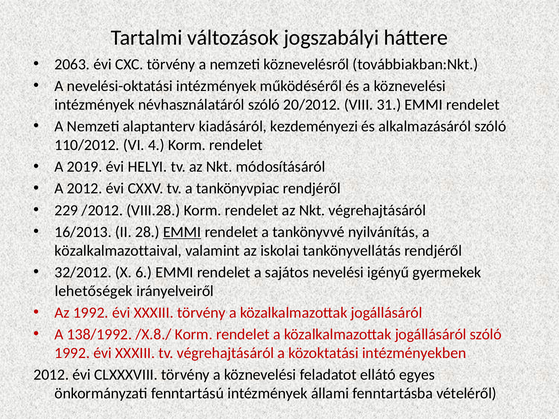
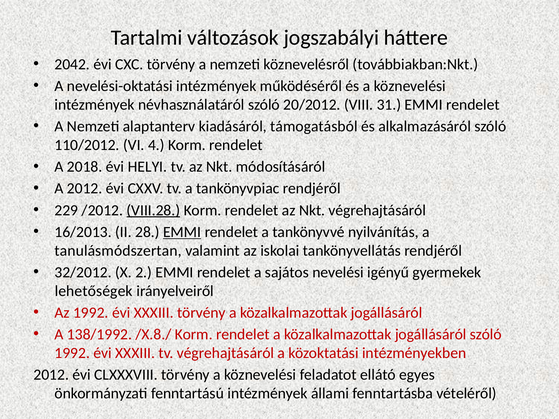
2063: 2063 -> 2042
kezdeményezi: kezdeményezi -> támogatásból
2019: 2019 -> 2018
VIII.28 underline: none -> present
közalkalmazottaival: közalkalmazottaival -> tanulásmódszertan
6: 6 -> 2
